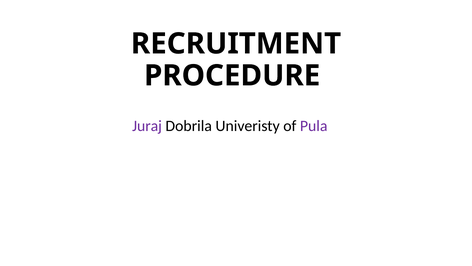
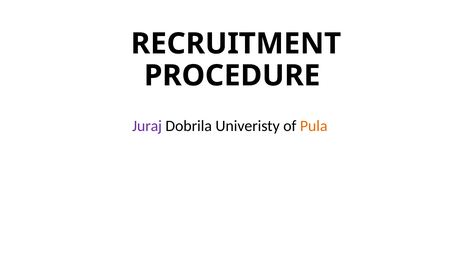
Pula colour: purple -> orange
